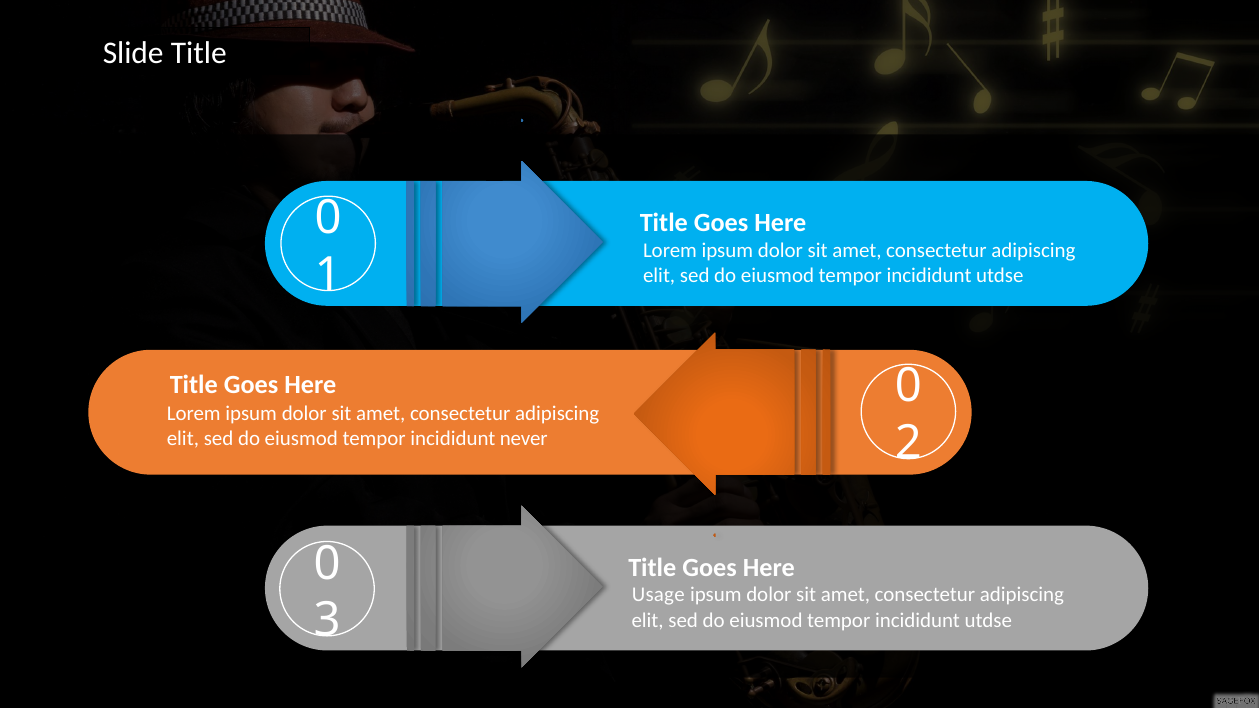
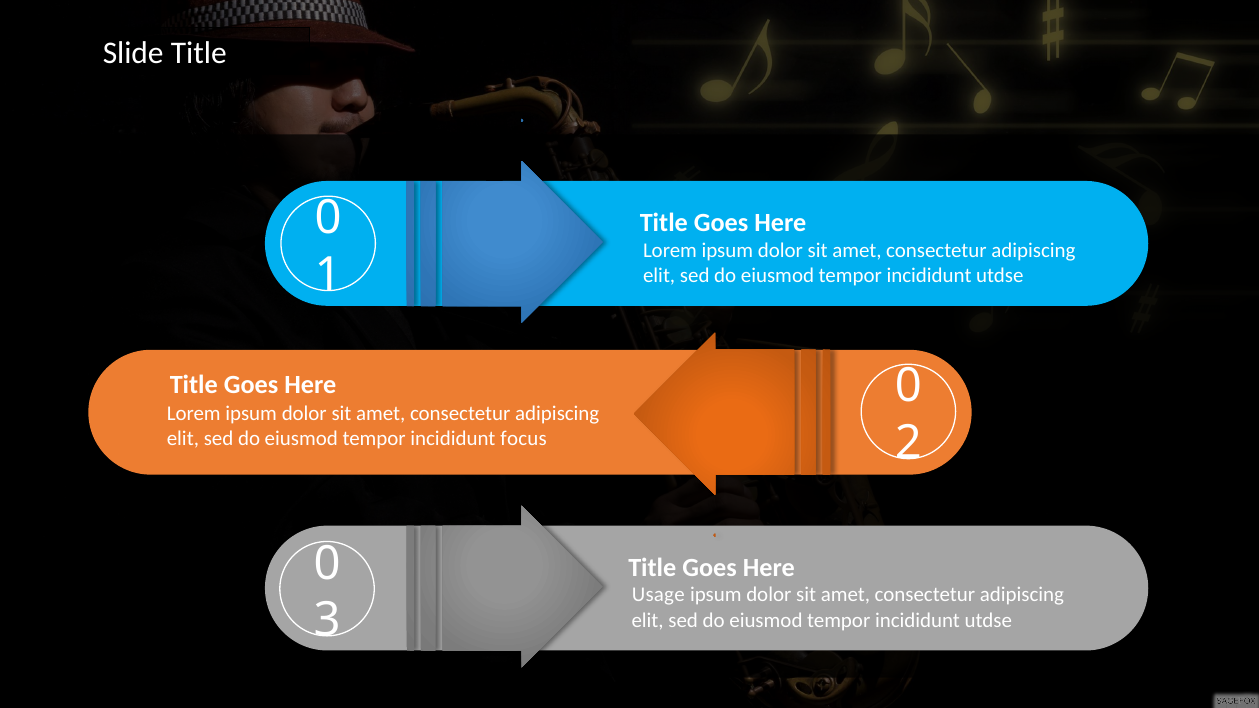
never: never -> focus
